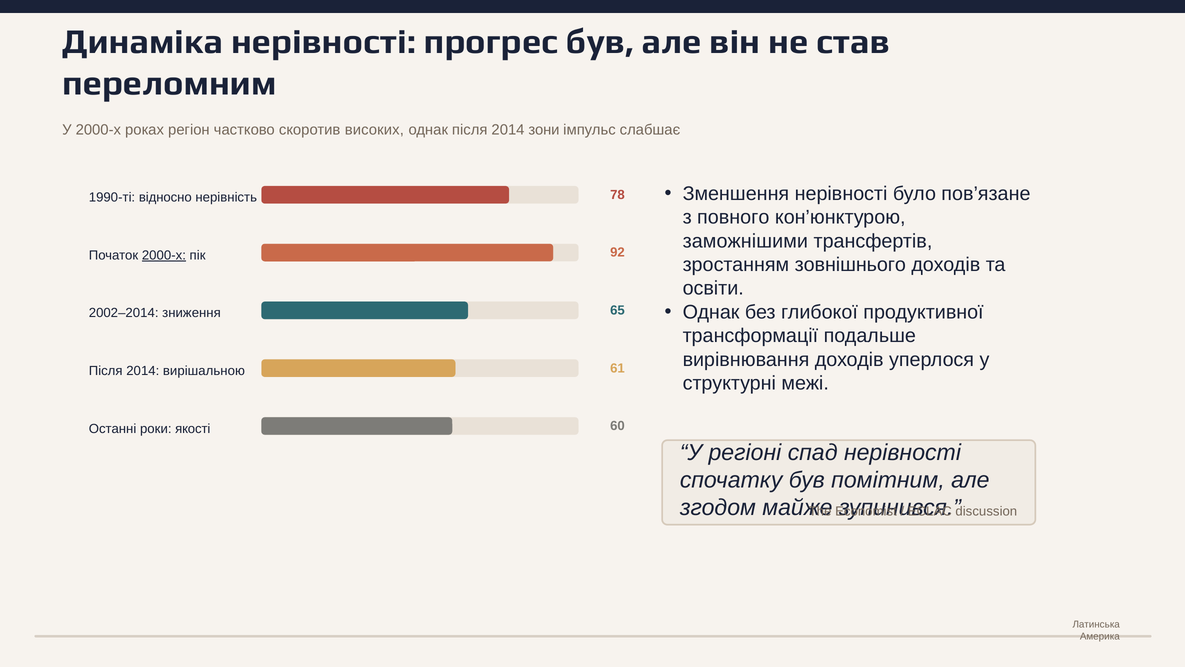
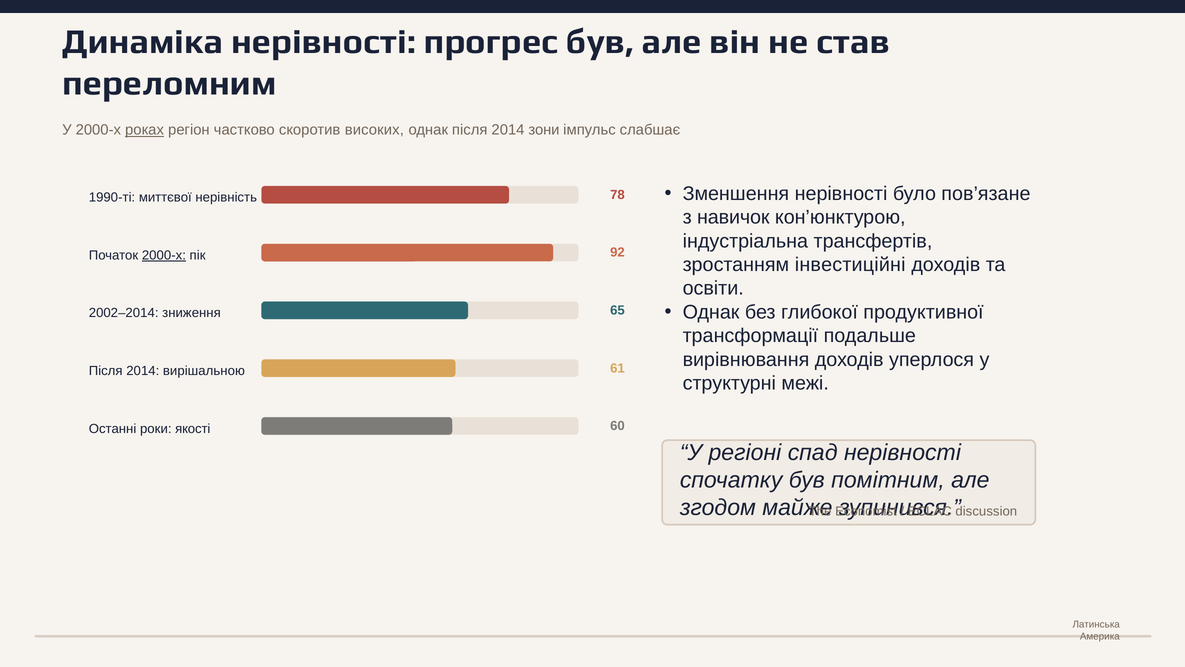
роках underline: none -> present
відносно: відносно -> миттєвої
повного: повного -> навичок
заможнішими: заможнішими -> індустріальна
зовнішнього: зовнішнього -> інвестиційні
